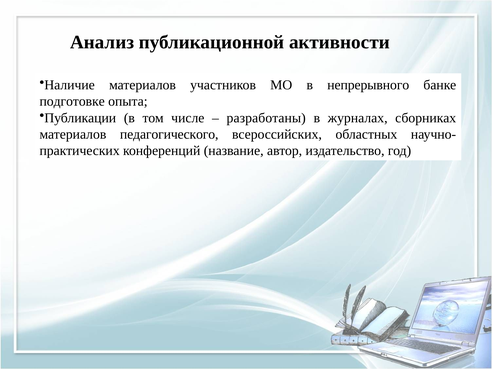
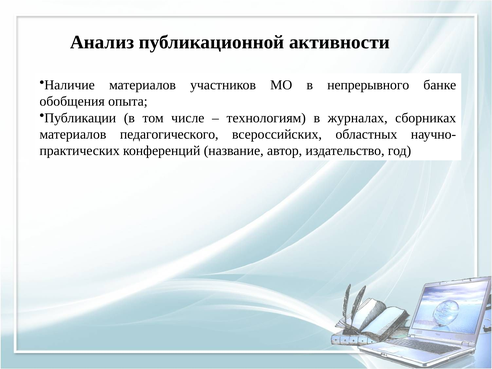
подготовке: подготовке -> обобщения
разработаны: разработаны -> технологиям
